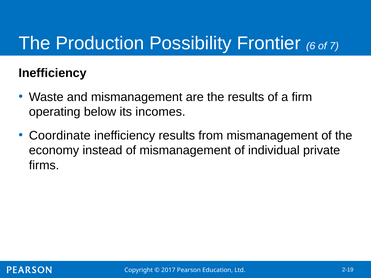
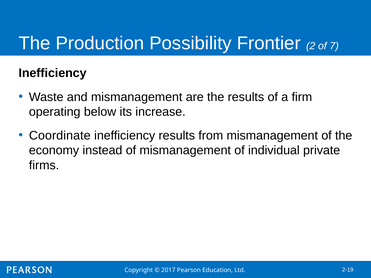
6: 6 -> 2
incomes: incomes -> increase
